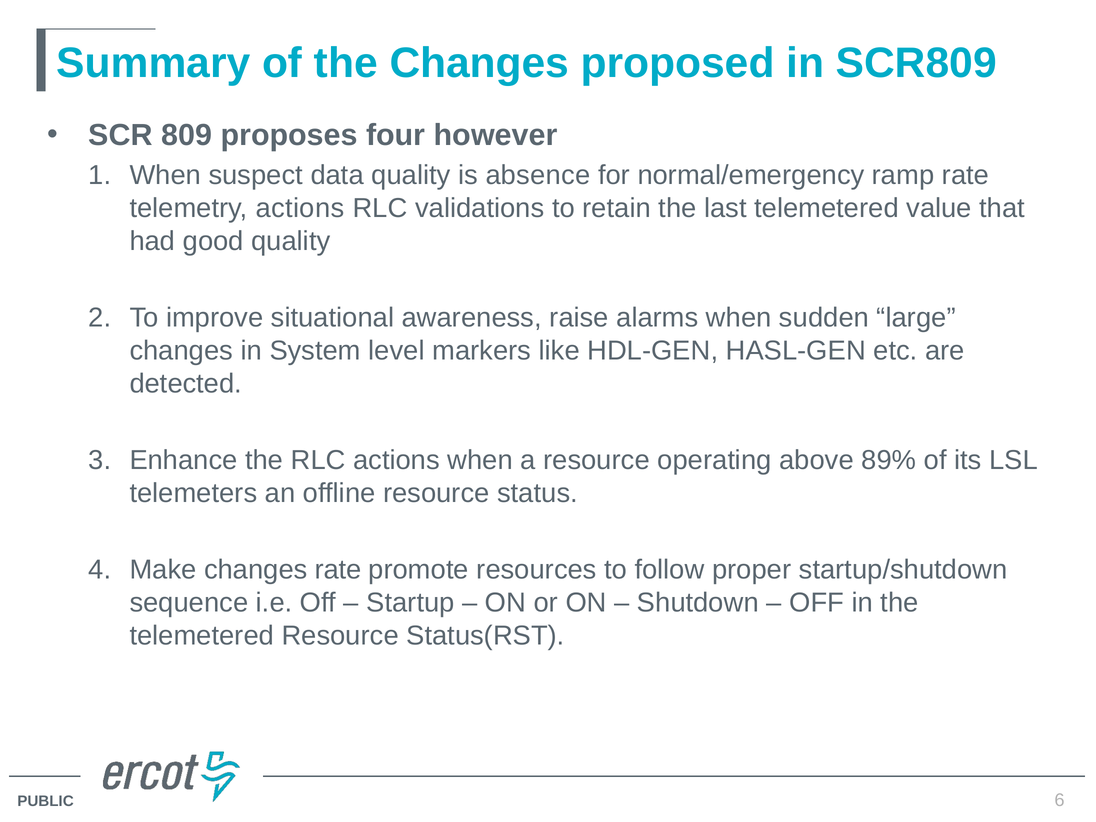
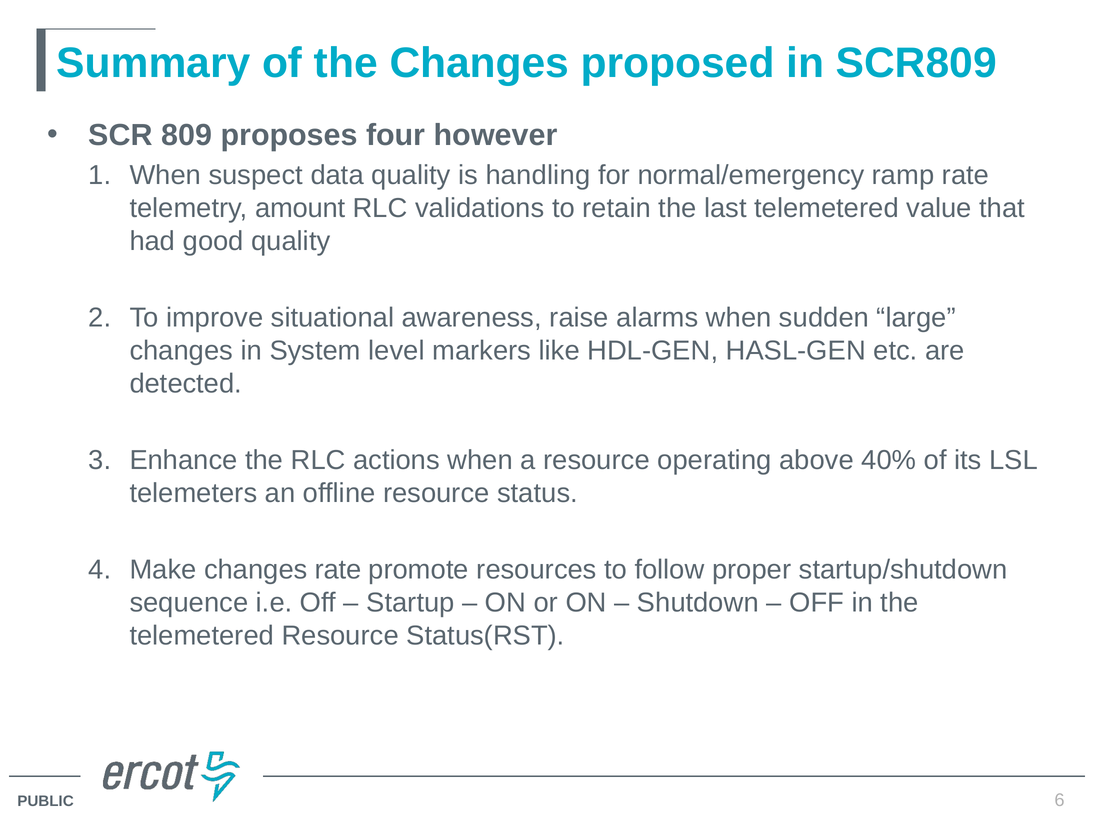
absence: absence -> handling
telemetry actions: actions -> amount
89%: 89% -> 40%
